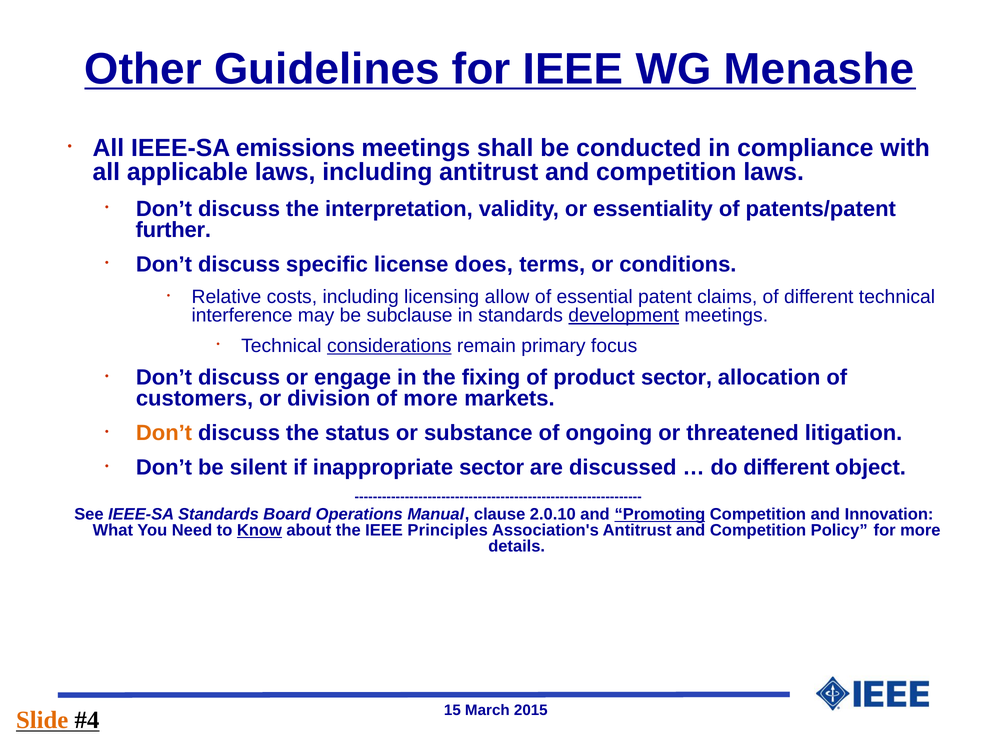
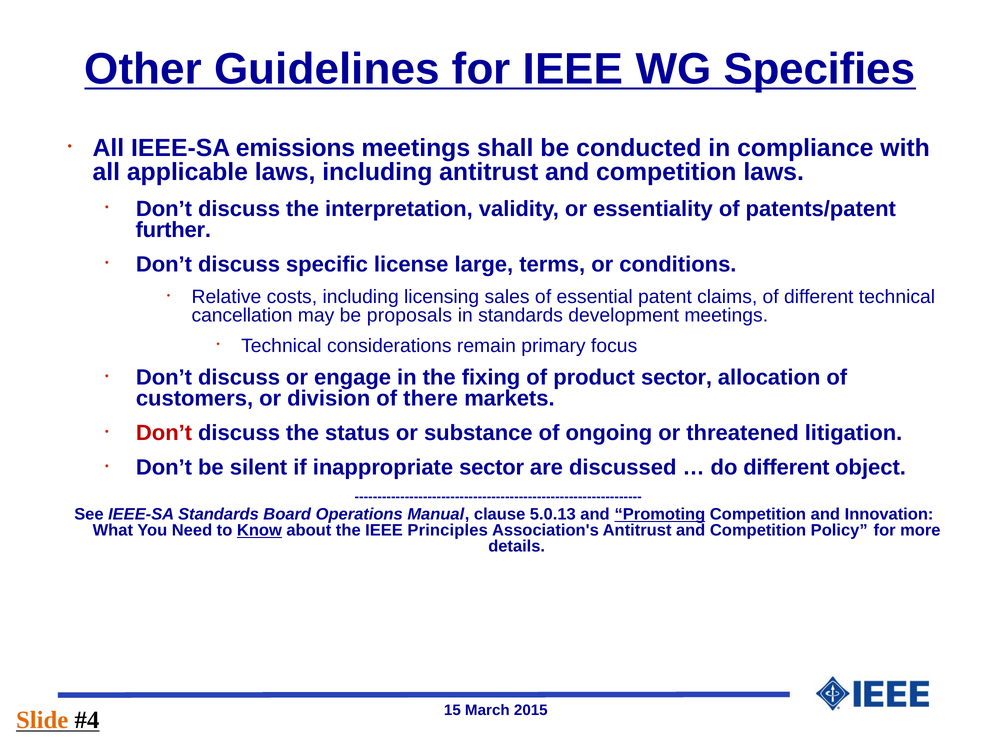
Menashe: Menashe -> Specifies
does: does -> large
allow: allow -> sales
interference: interference -> cancellation
subclause: subclause -> proposals
development underline: present -> none
considerations underline: present -> none
of more: more -> there
Don’t at (164, 433) colour: orange -> red
2.0.10: 2.0.10 -> 5.0.13
